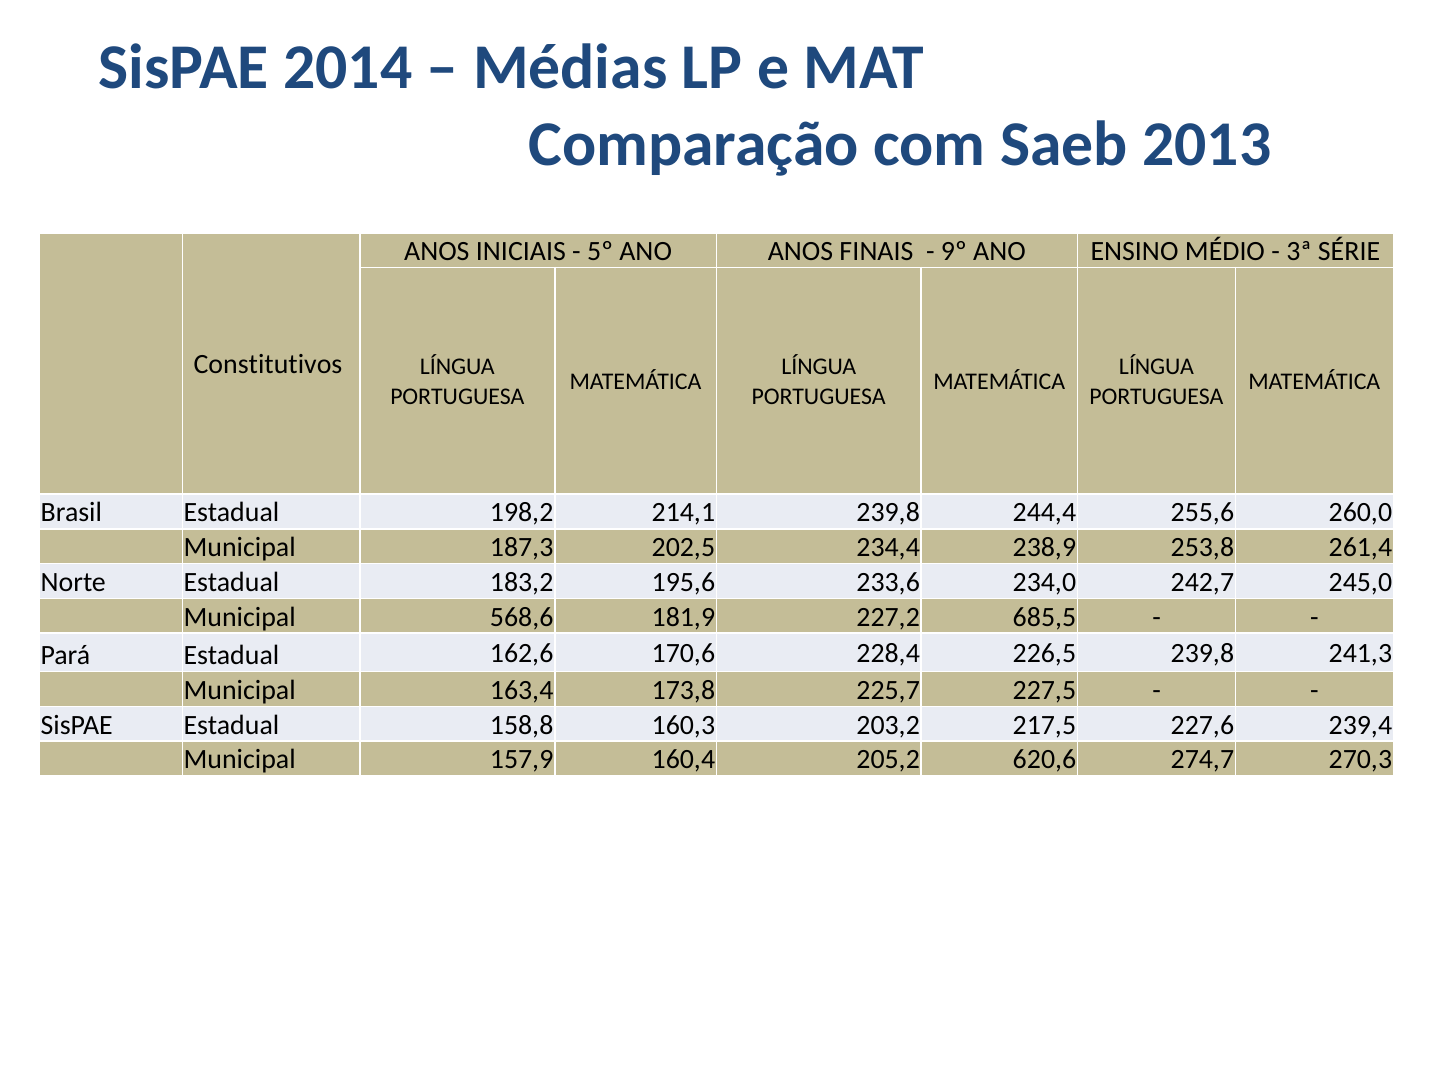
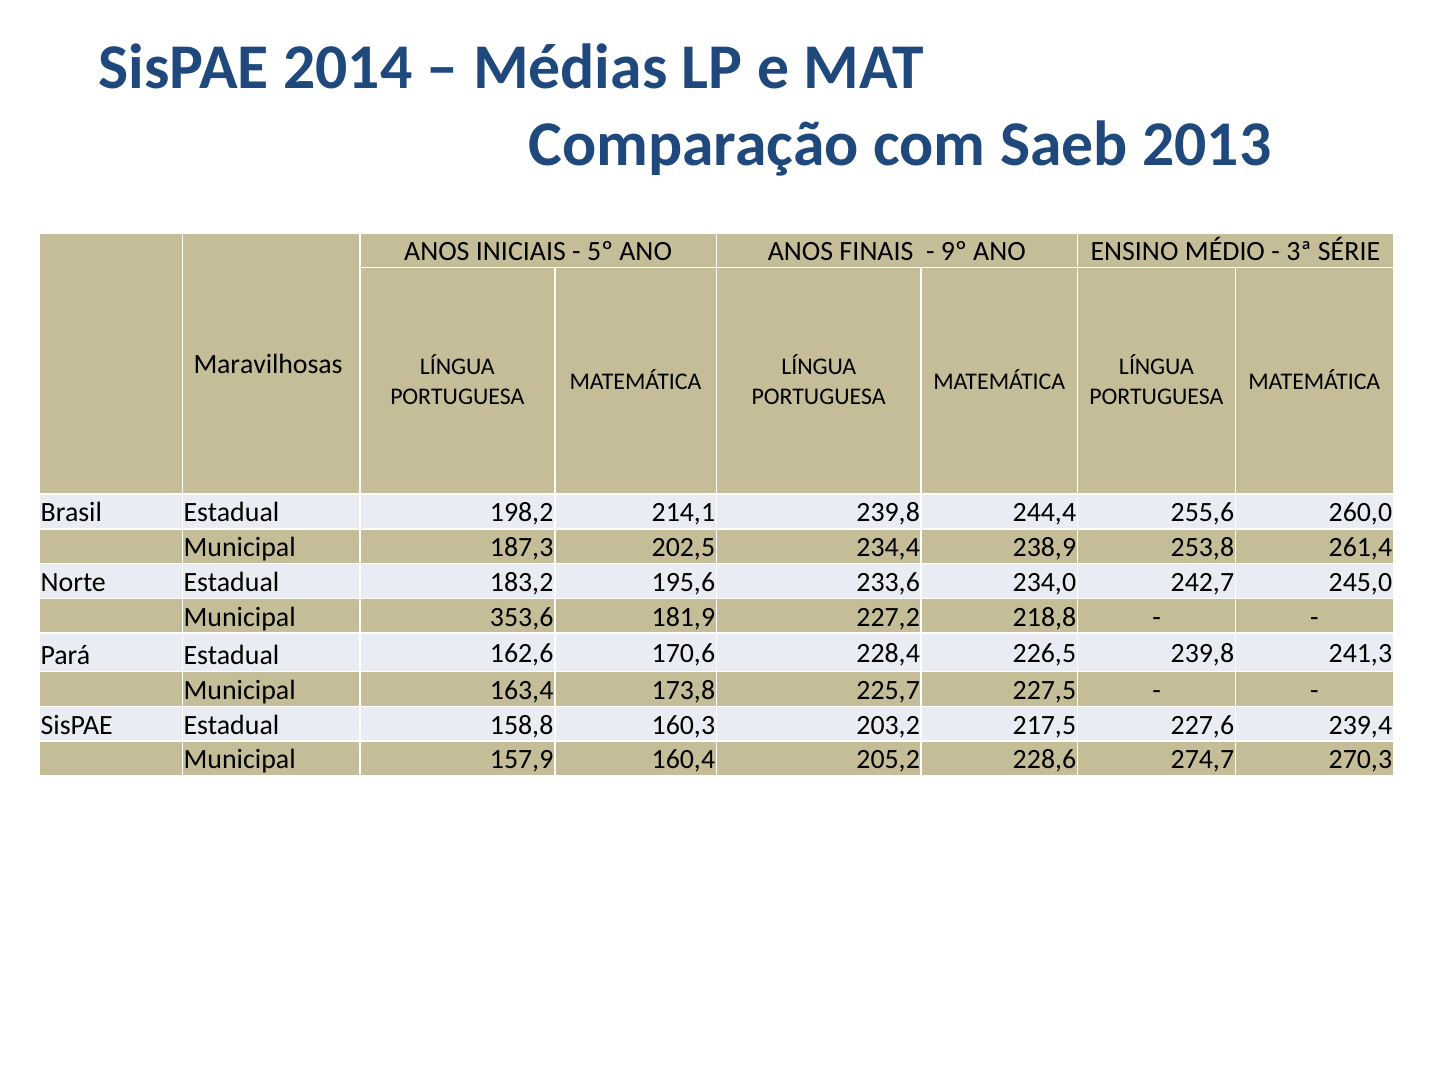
Constitutivos: Constitutivos -> Maravilhosas
568,6: 568,6 -> 353,6
685,5: 685,5 -> 218,8
620,6: 620,6 -> 228,6
